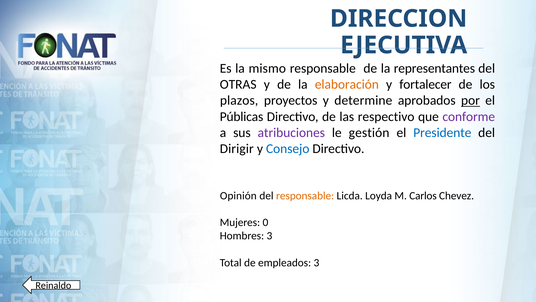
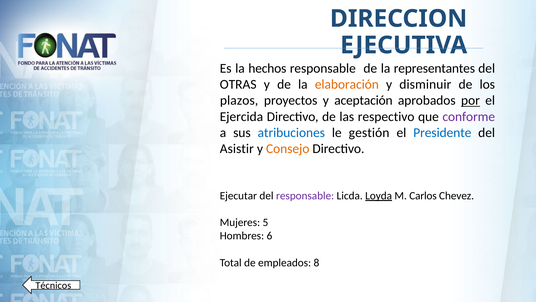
mismo: mismo -> hechos
fortalecer: fortalecer -> disminuir
determine: determine -> aceptación
Públicas: Públicas -> Ejercida
atribuciones colour: purple -> blue
Dirigir: Dirigir -> Asistir
Consejo colour: blue -> orange
Opinión: Opinión -> Ejecutar
responsable at (305, 195) colour: orange -> purple
Loyda underline: none -> present
0: 0 -> 5
Hombres 3: 3 -> 6
empleados 3: 3 -> 8
Reinaldo: Reinaldo -> Técnicos
